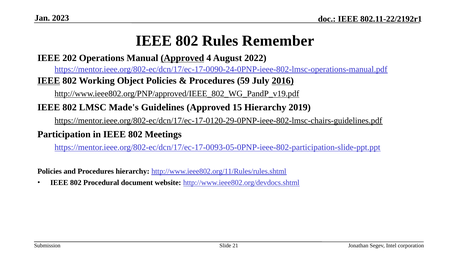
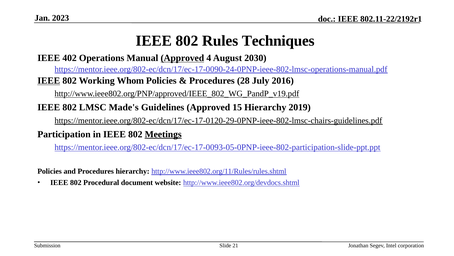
Remember: Remember -> Techniques
202: 202 -> 402
2022: 2022 -> 2030
Object: Object -> Whom
59: 59 -> 28
2016 underline: present -> none
Meetings underline: none -> present
